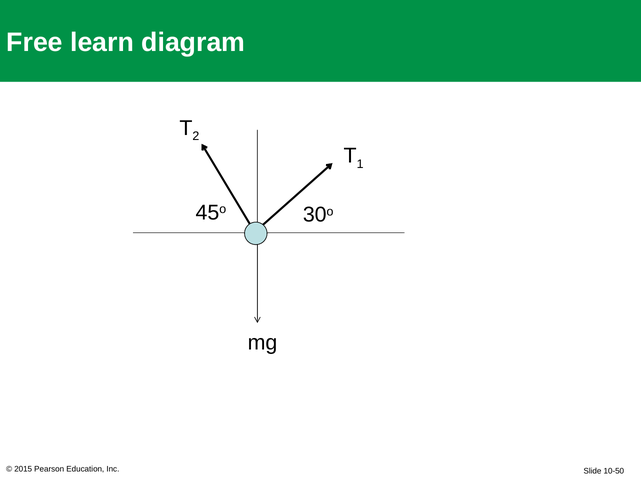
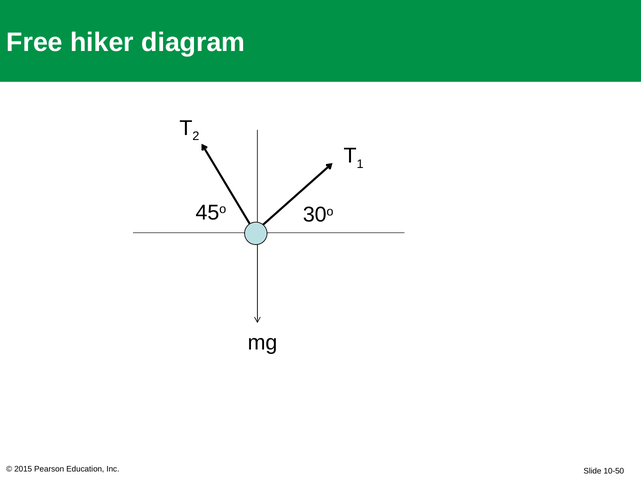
learn: learn -> hiker
